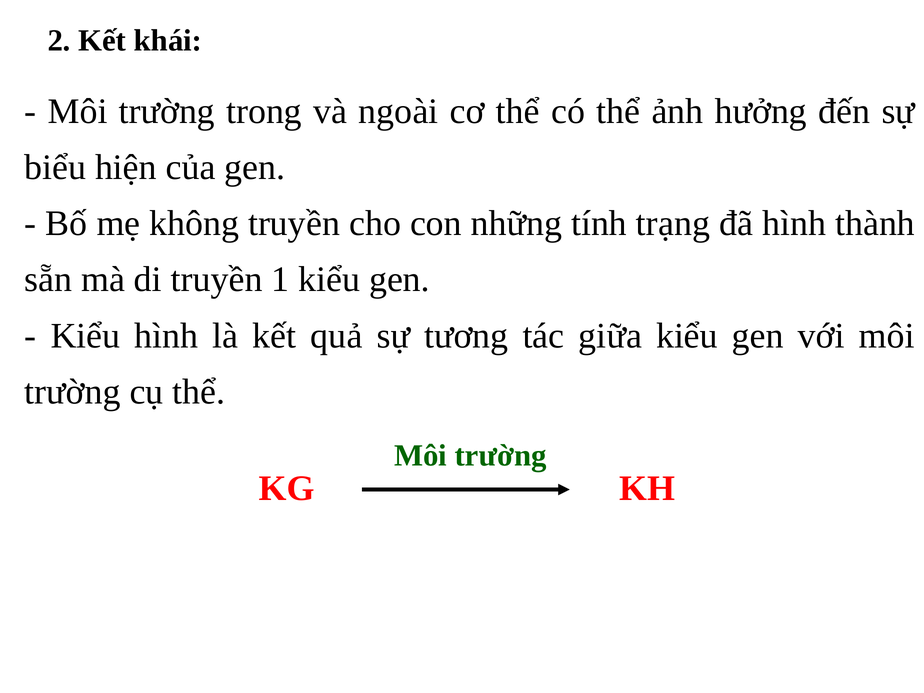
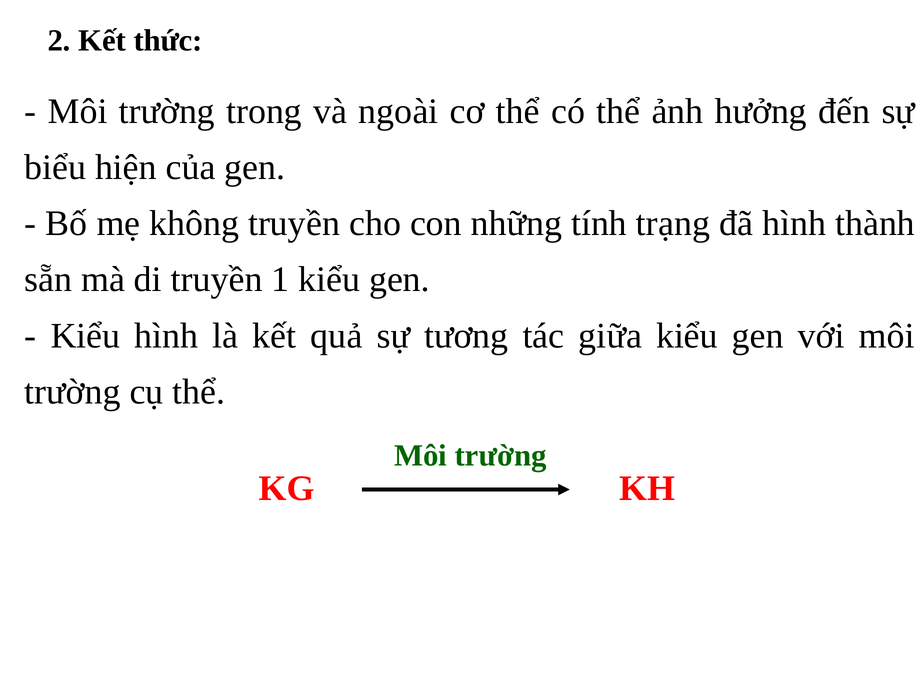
khái: khái -> thức
